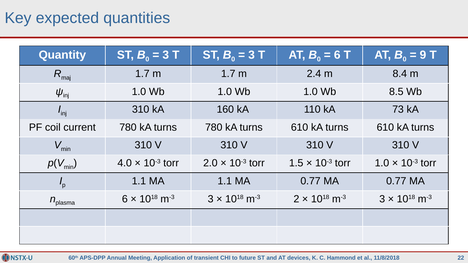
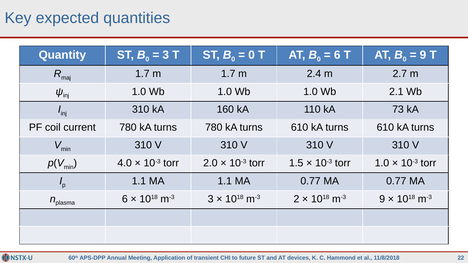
3 at (252, 55): 3 -> 0
8.4: 8.4 -> 2.7
8.5: 8.5 -> 2.1
3 at (382, 199): 3 -> 9
